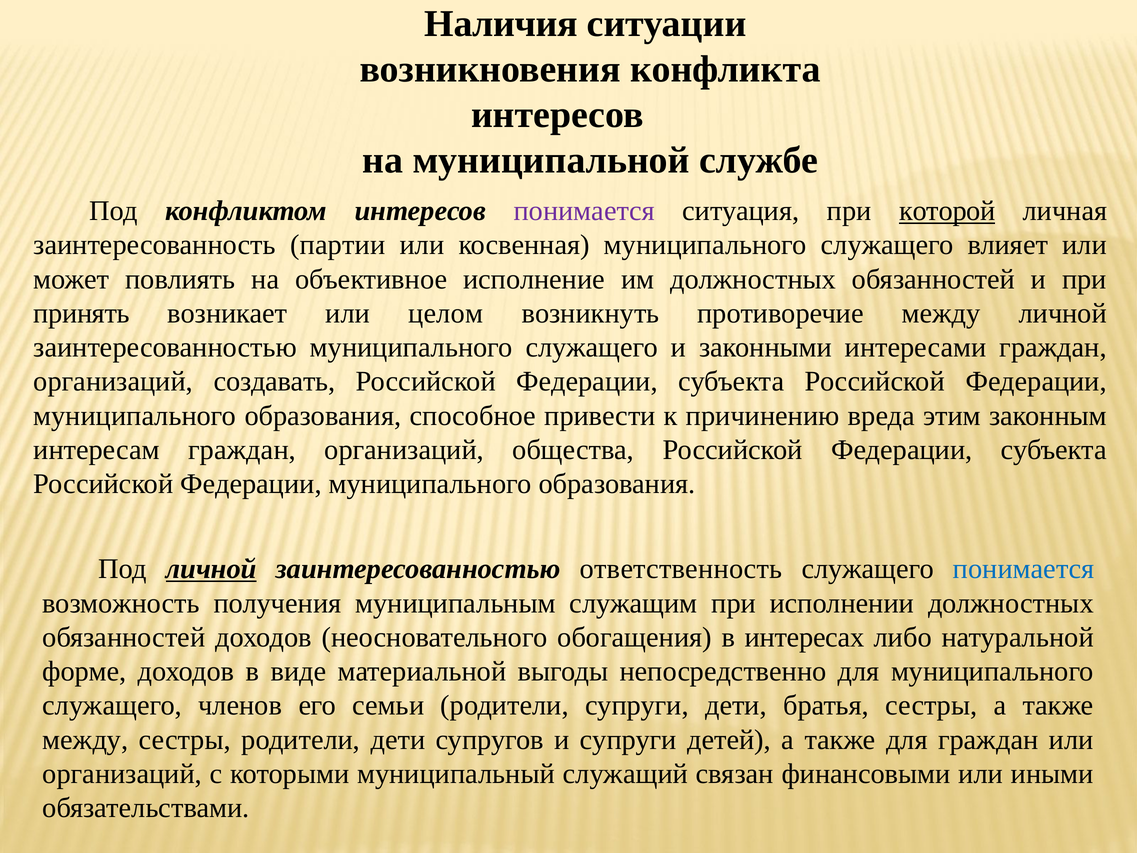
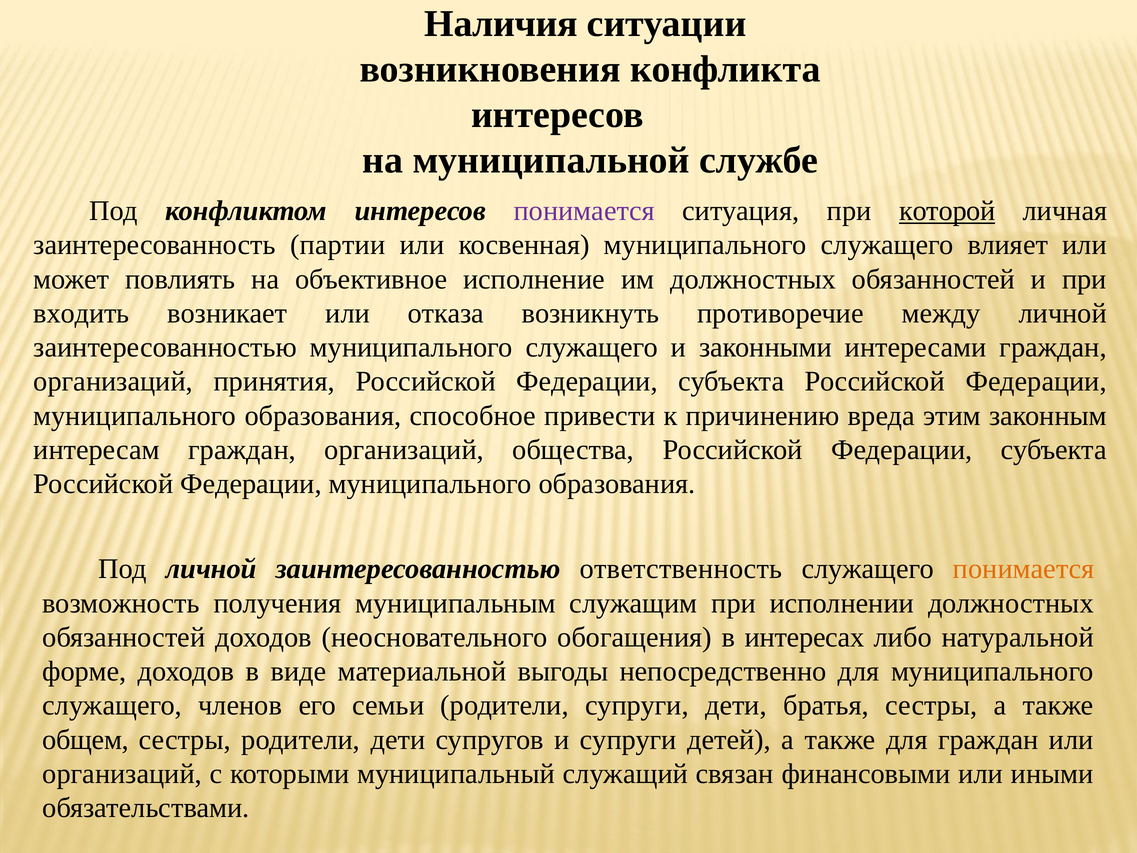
принять: принять -> входить
целом: целом -> отказа
создавать: создавать -> принятия
личной at (211, 569) underline: present -> none
понимается at (1024, 569) colour: blue -> orange
между at (85, 739): между -> общем
